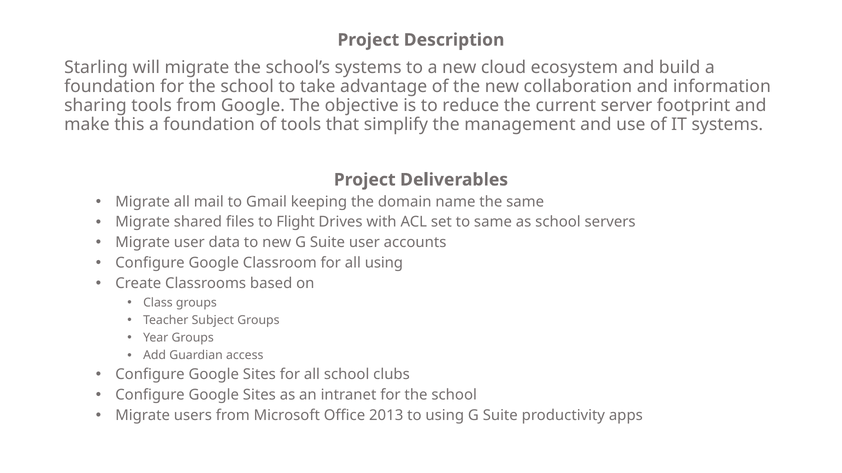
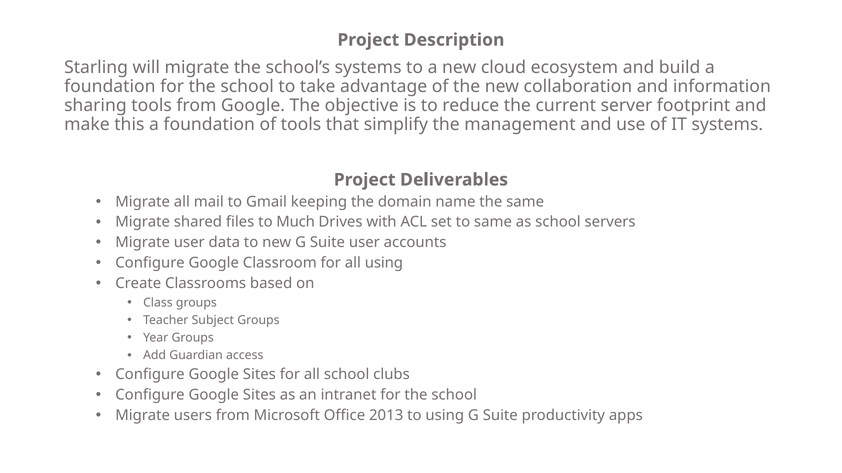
Flight: Flight -> Much
